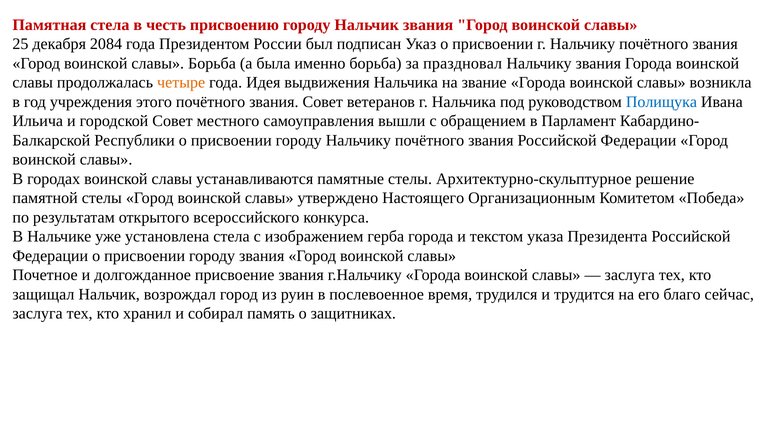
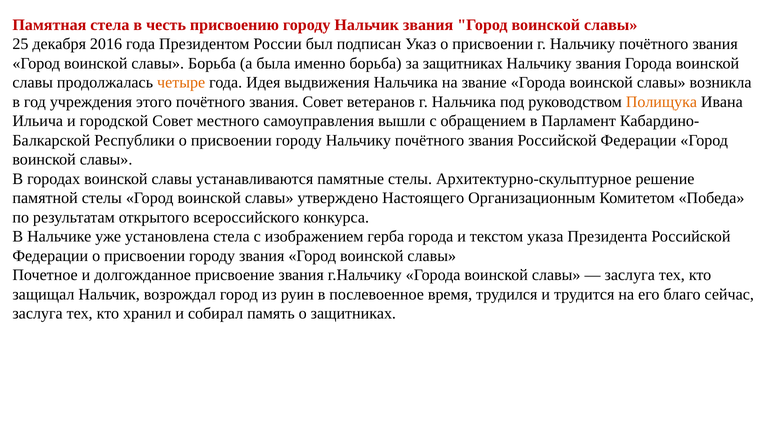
2084: 2084 -> 2016
за праздновал: праздновал -> защитниках
Полищука colour: blue -> orange
